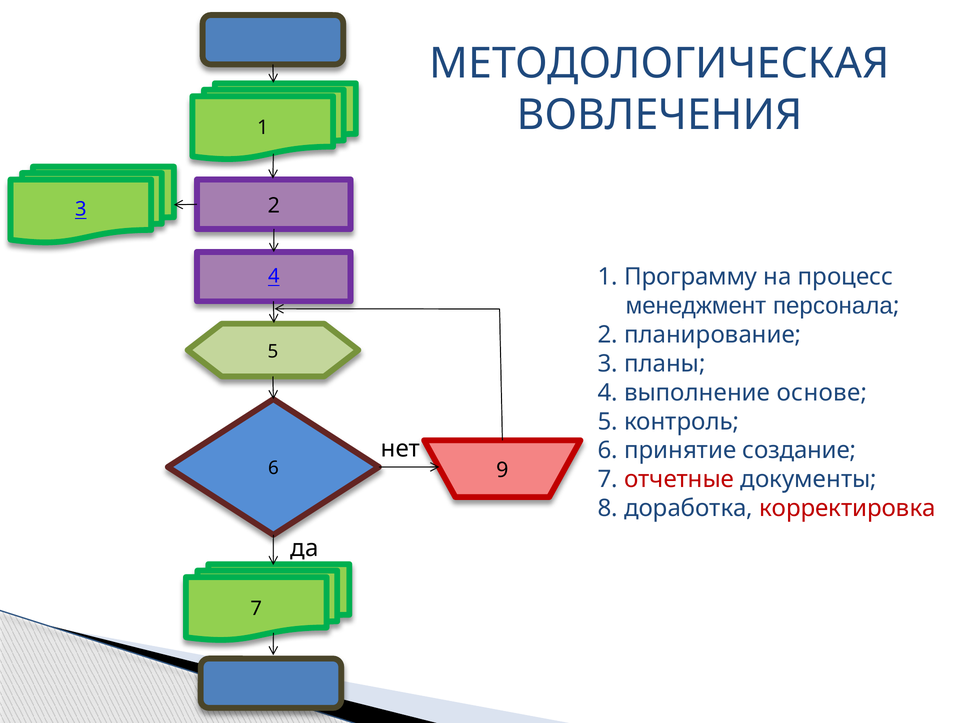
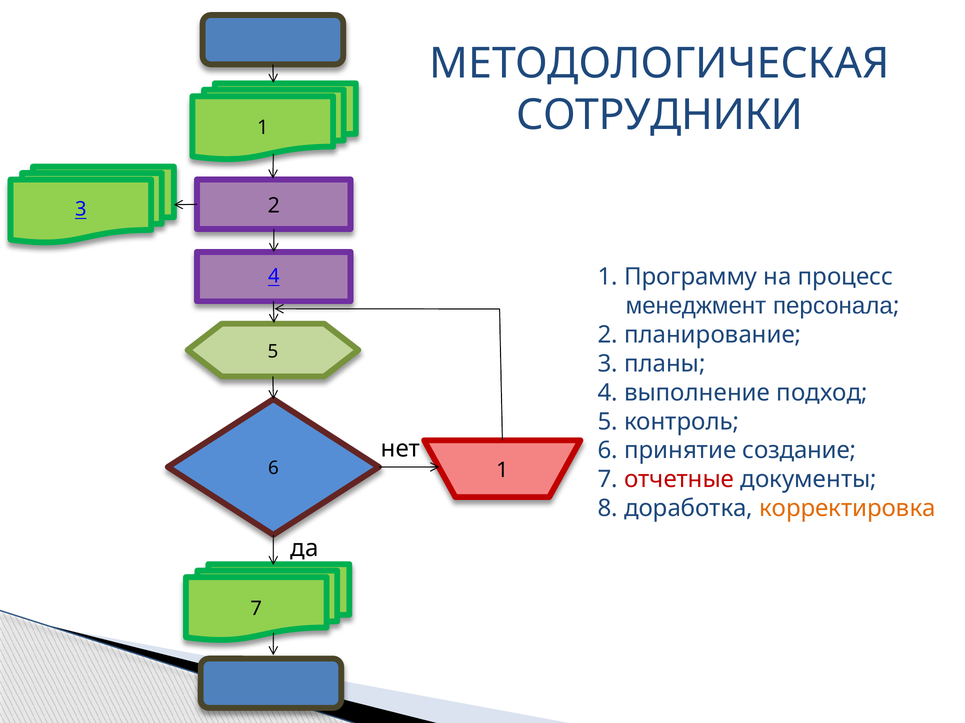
ВОВЛЕЧЕНИЯ: ВОВЛЕЧЕНИЯ -> СОТРУДНИКИ
основе: основе -> подход
6 9: 9 -> 1
корректировка colour: red -> orange
